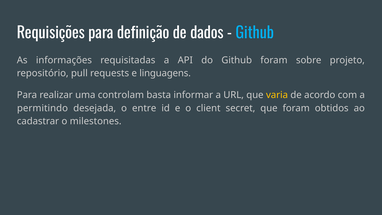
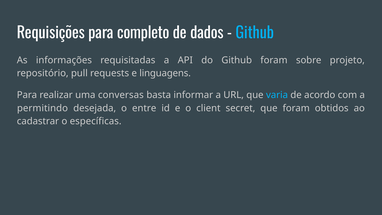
definição: definição -> completo
controlam: controlam -> conversas
varia colour: yellow -> light blue
milestones: milestones -> específicas
